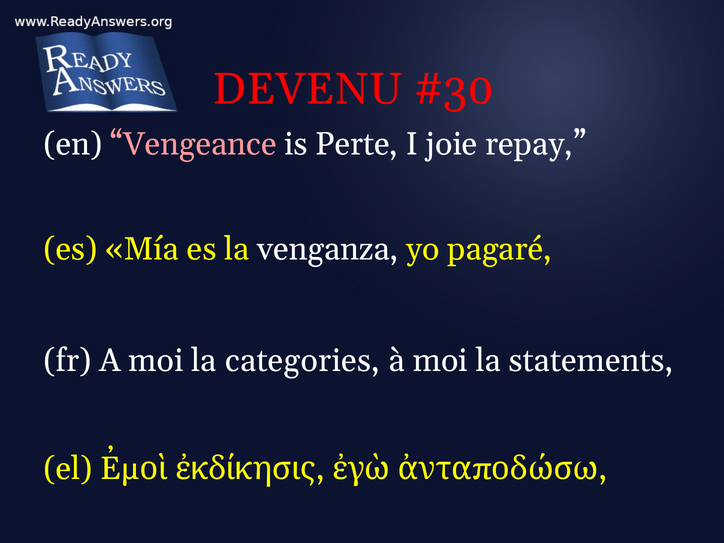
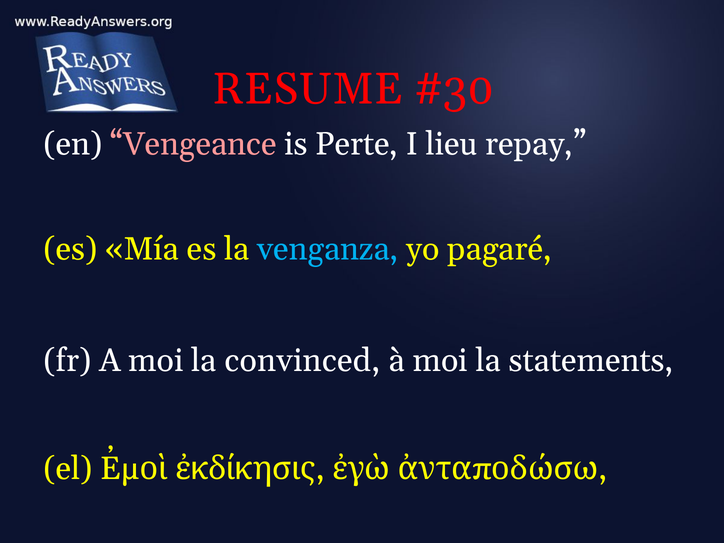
DEVENU: DEVENU -> RESUME
joie: joie -> lieu
venganza colour: white -> light blue
categories: categories -> convinced
